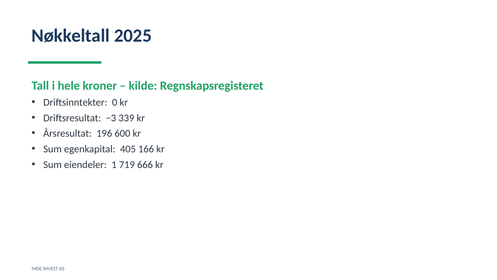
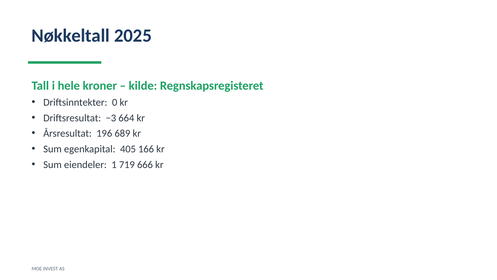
339: 339 -> 664
600: 600 -> 689
